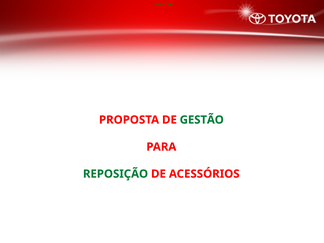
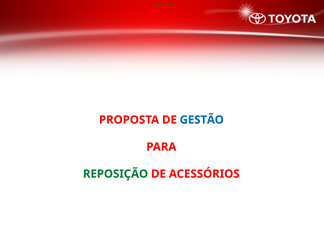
GESTÃO colour: green -> blue
